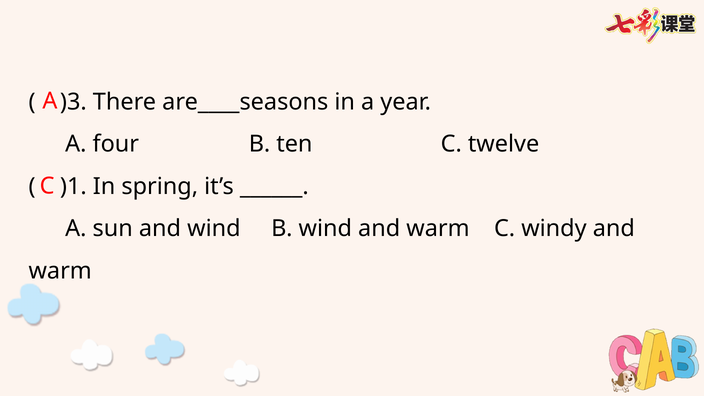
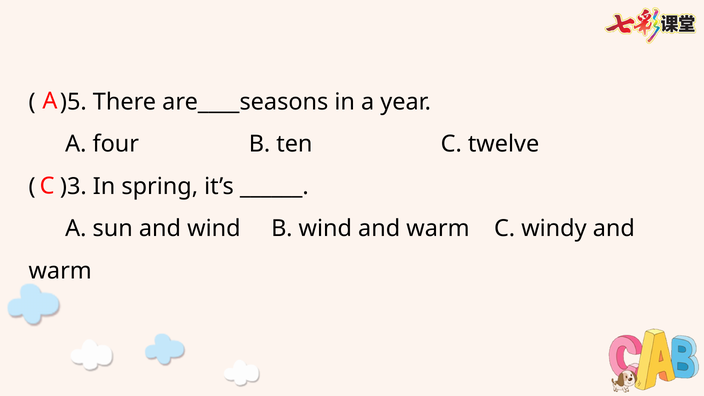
)3: )3 -> )5
)1: )1 -> )3
